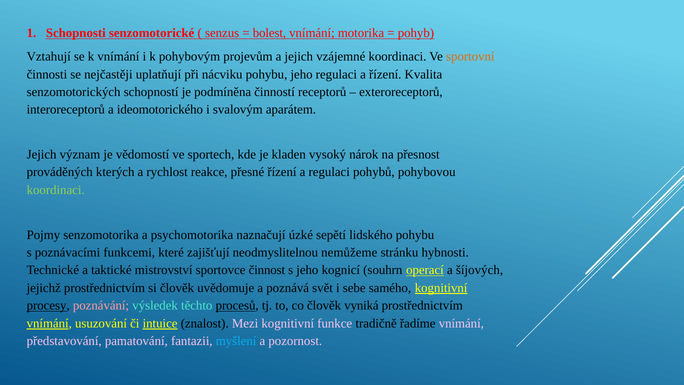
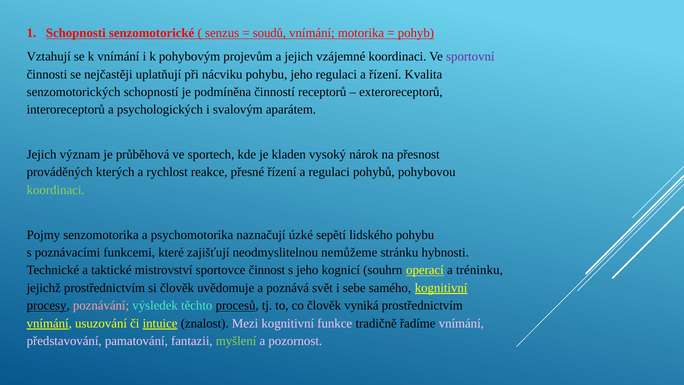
bolest: bolest -> soudů
sportovní colour: orange -> purple
ideomotorického: ideomotorického -> psychologických
vědomostí: vědomostí -> průběhová
šíjových: šíjových -> tréninku
myšlení colour: light blue -> light green
